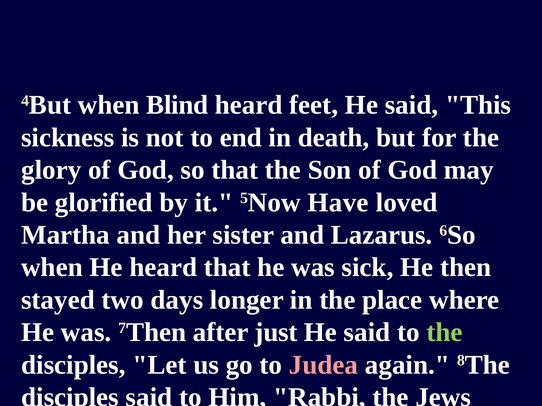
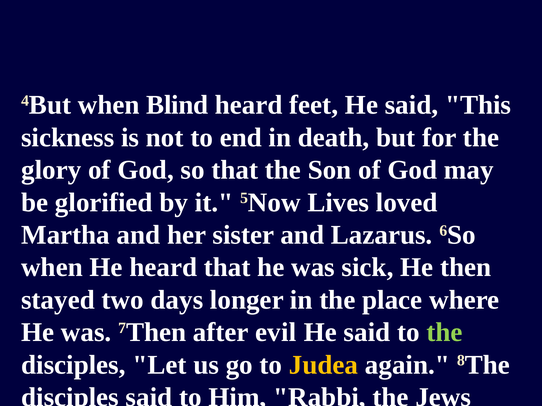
Have: Have -> Lives
after just: just -> evil
Judea colour: pink -> yellow
